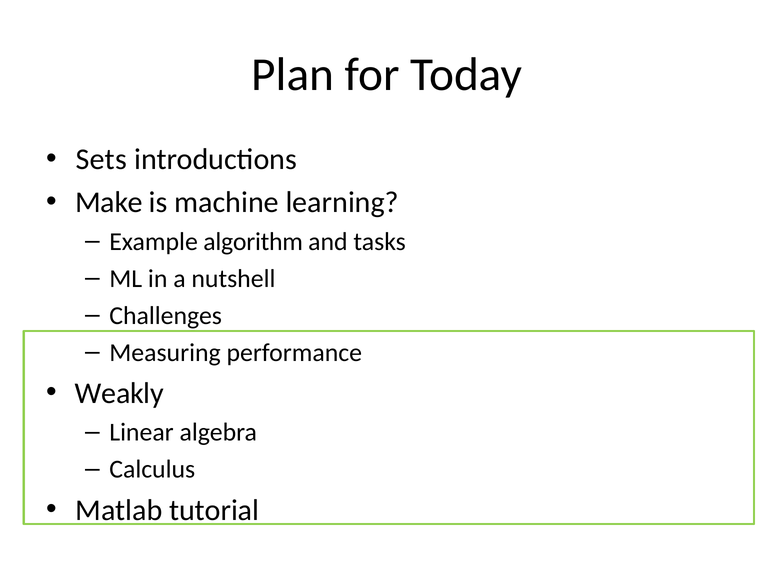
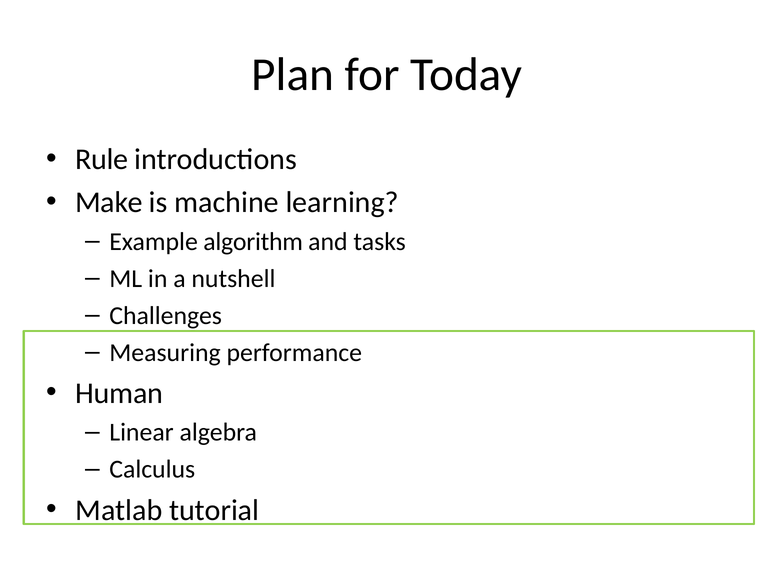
Sets: Sets -> Rule
Weakly: Weakly -> Human
